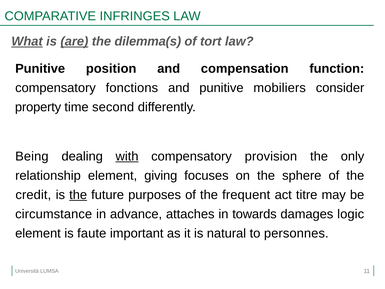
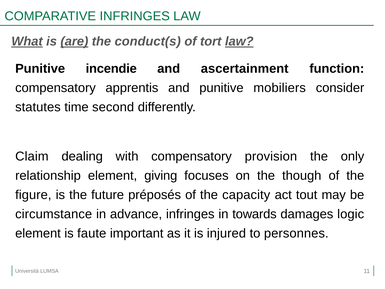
dilemma(s: dilemma(s -> conduct(s
law at (239, 41) underline: none -> present
position: position -> incendie
compensation: compensation -> ascertainment
fonctions: fonctions -> apprentis
property: property -> statutes
Being: Being -> Claim
with underline: present -> none
sphere: sphere -> though
credit: credit -> figure
the at (78, 195) underline: present -> none
purposes: purposes -> préposés
frequent: frequent -> capacity
titre: titre -> tout
advance attaches: attaches -> infringes
natural: natural -> injured
